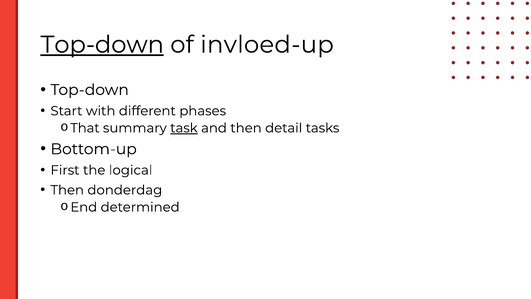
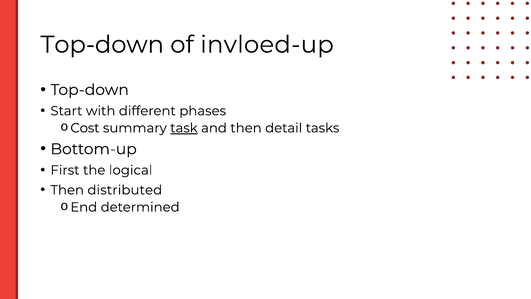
Top-down at (102, 45) underline: present -> none
That: That -> Cost
donderdag: donderdag -> distributed
